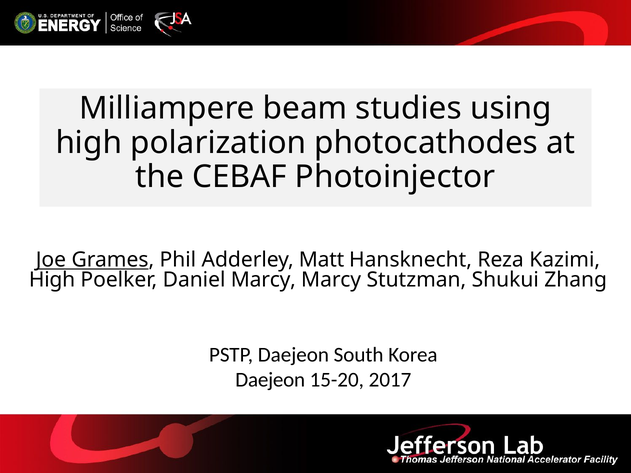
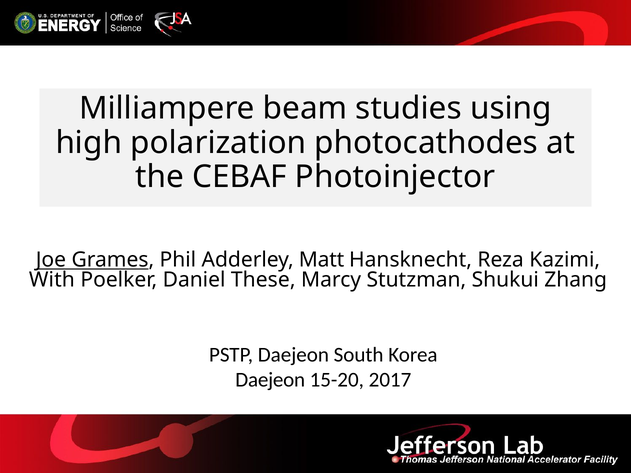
High at (52, 280): High -> With
Daniel Marcy: Marcy -> These
